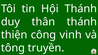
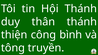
vinh: vinh -> bình
